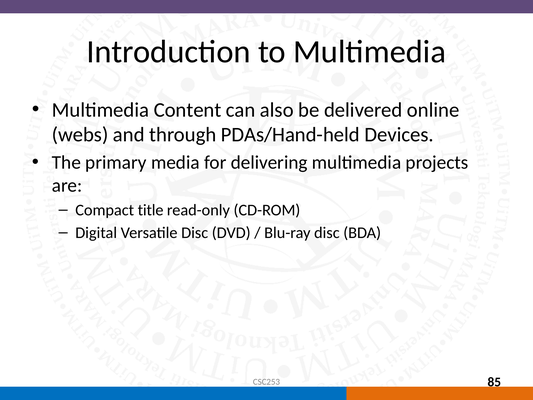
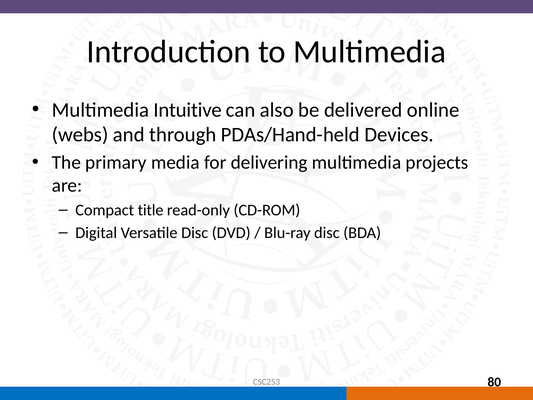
Content: Content -> Intuitive
85: 85 -> 80
